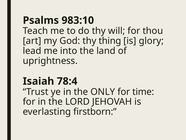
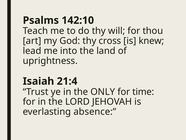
983:10: 983:10 -> 142:10
thing: thing -> cross
glory: glory -> knew
78:4: 78:4 -> 21:4
firstborn: firstborn -> absence
